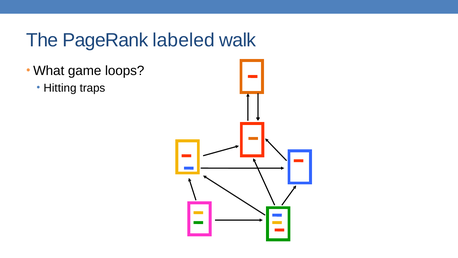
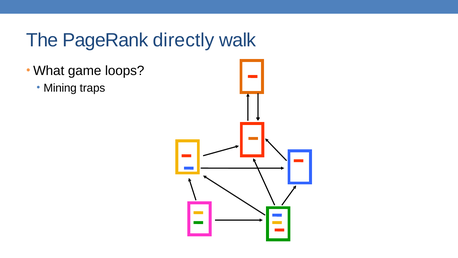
labeled: labeled -> directly
Hitting: Hitting -> Mining
